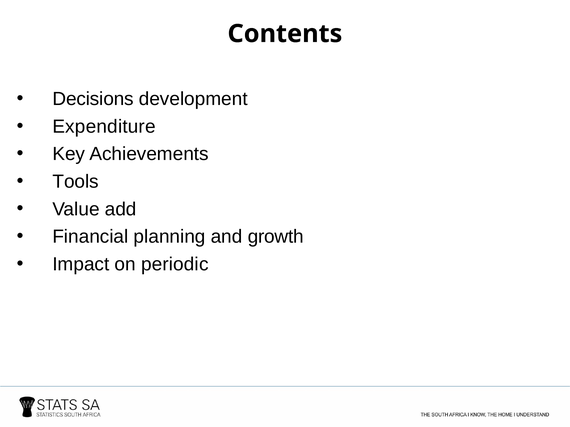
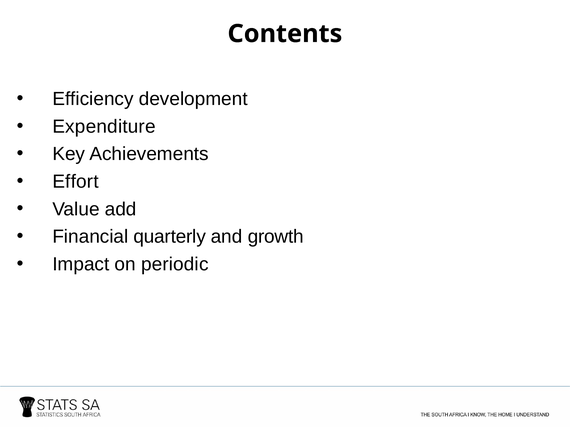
Decisions: Decisions -> Efficiency
Tools: Tools -> Effort
planning: planning -> quarterly
